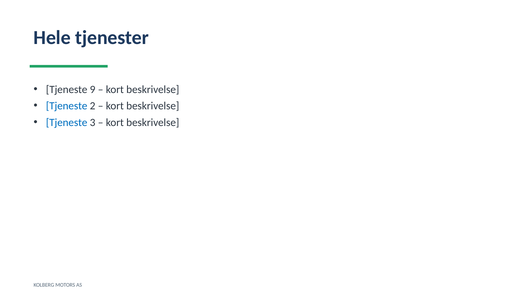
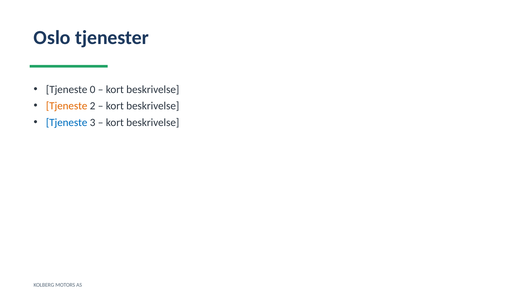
Hele: Hele -> Oslo
9: 9 -> 0
Tjeneste at (67, 106) colour: blue -> orange
